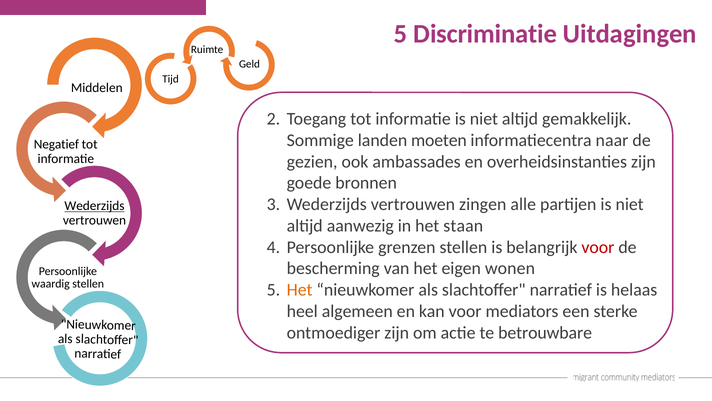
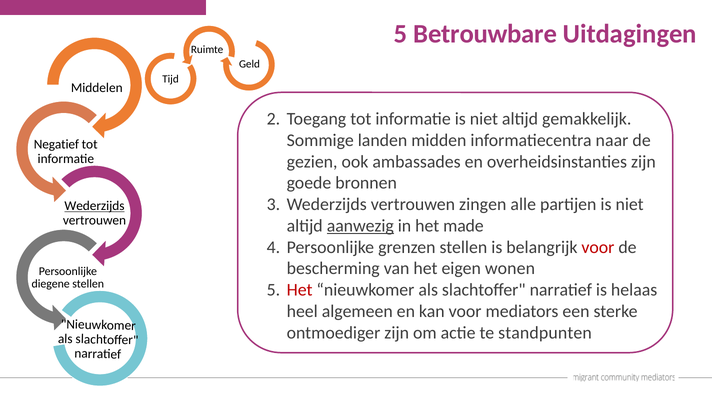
Discriminatie: Discriminatie -> Betrouwbare
moeten: moeten -> midden
aanwezig underline: none -> present
staan: staan -> made
waardig: waardig -> diegene
Het at (300, 290) colour: orange -> red
betrouwbare: betrouwbare -> standpunten
